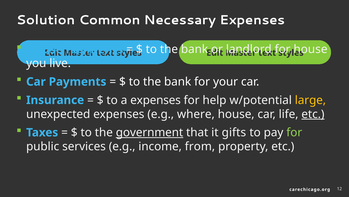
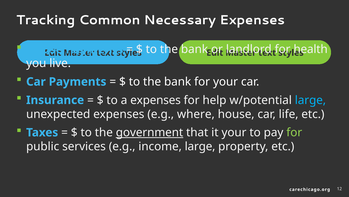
Solution: Solution -> Tracking
house at (310, 49): house -> health
large at (310, 100) colour: yellow -> light blue
etc at (313, 114) underline: present -> none
it gifts: gifts -> your
income from: from -> large
